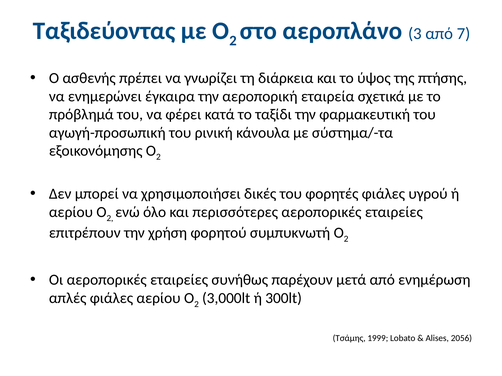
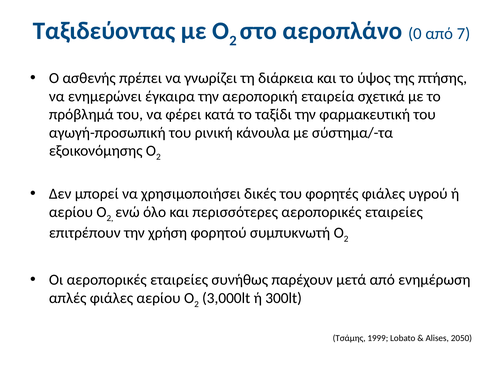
3: 3 -> 0
2056: 2056 -> 2050
